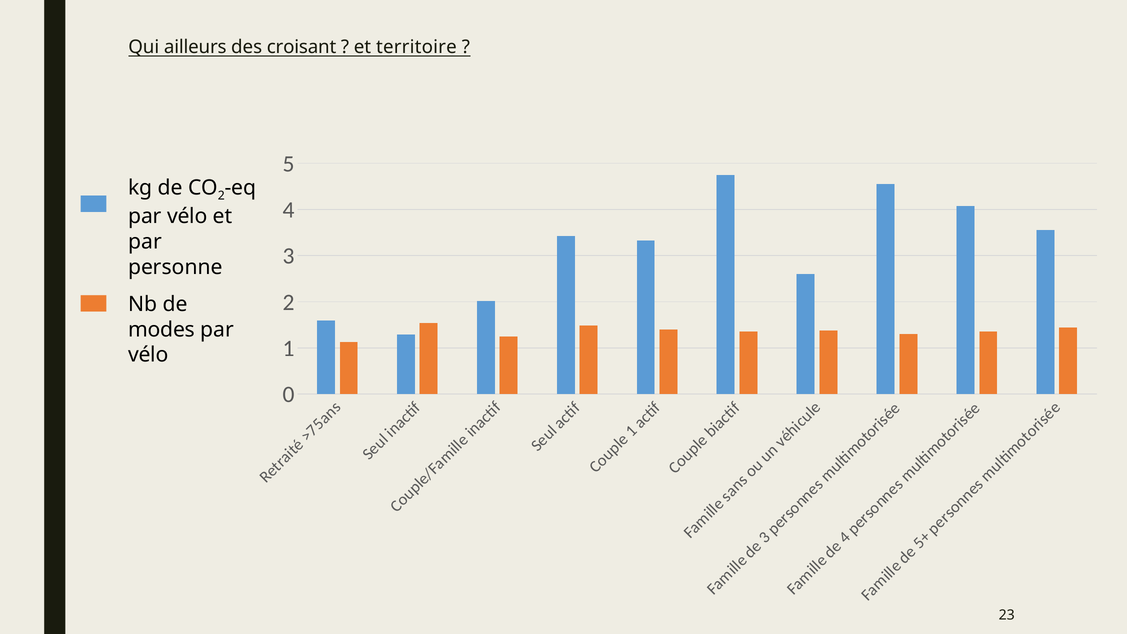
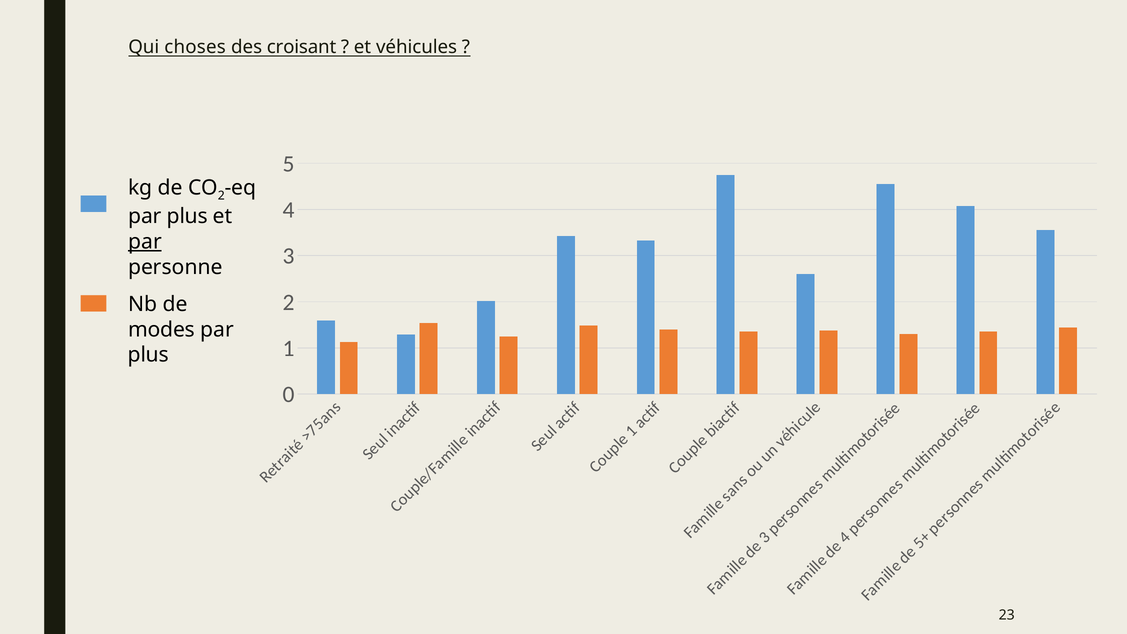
ailleurs: ailleurs -> choses
territoire: territoire -> véhicules
vélo at (187, 216): vélo -> plus
par at (145, 242) underline: none -> present
vélo at (148, 355): vélo -> plus
